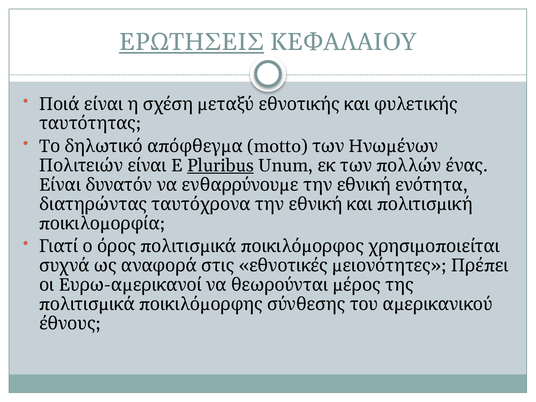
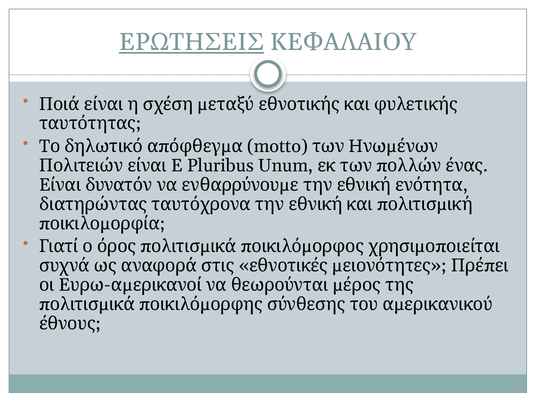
Pluribus underline: present -> none
